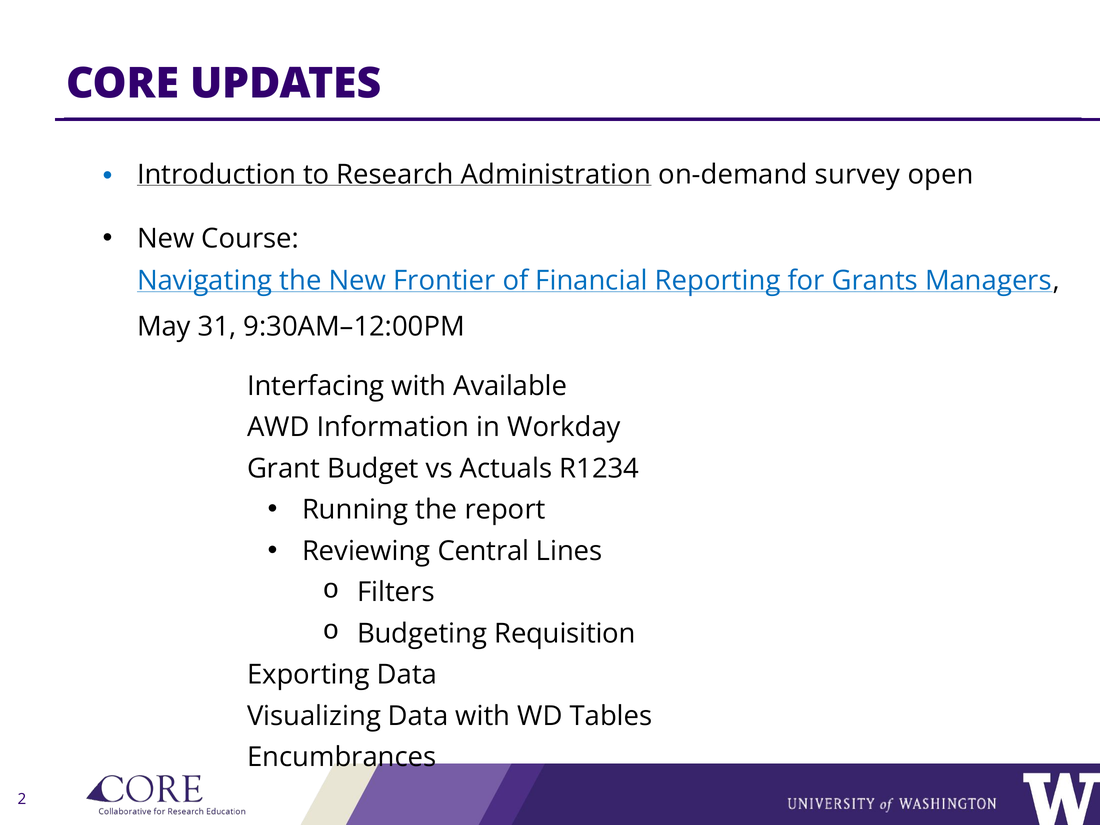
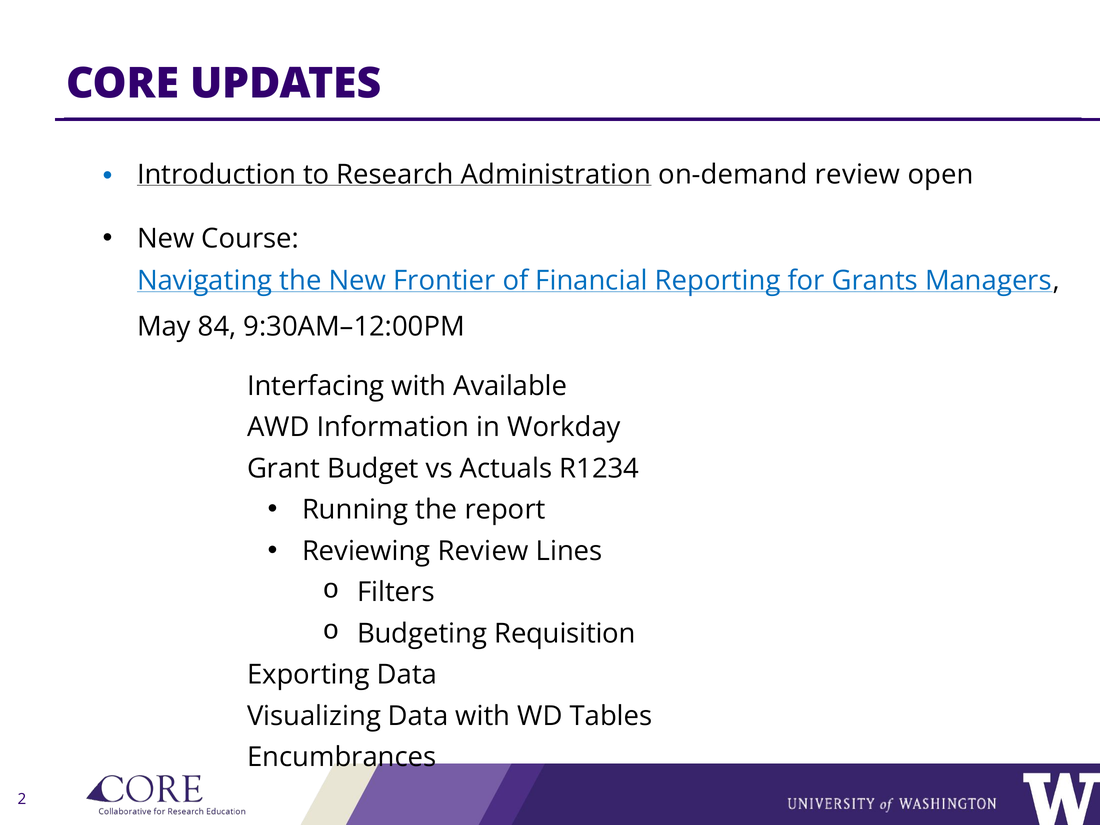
on-demand survey: survey -> review
31: 31 -> 84
Reviewing Central: Central -> Review
